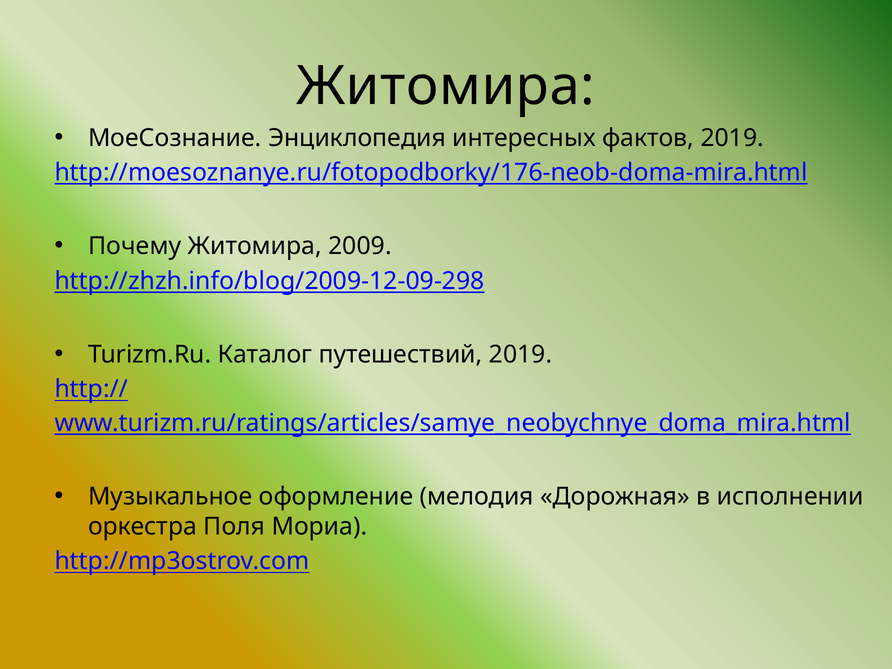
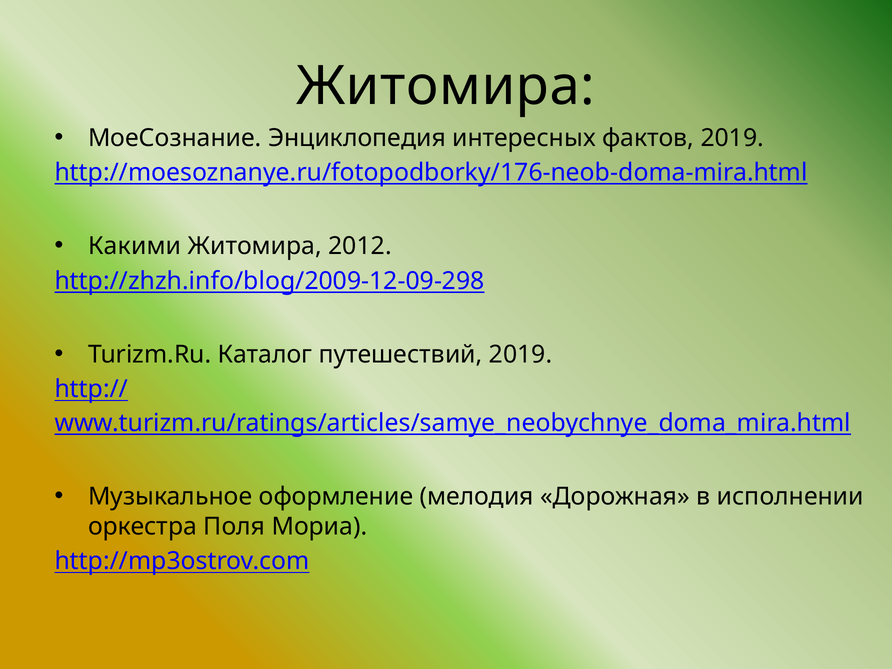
Почему: Почему -> Какими
2009: 2009 -> 2012
